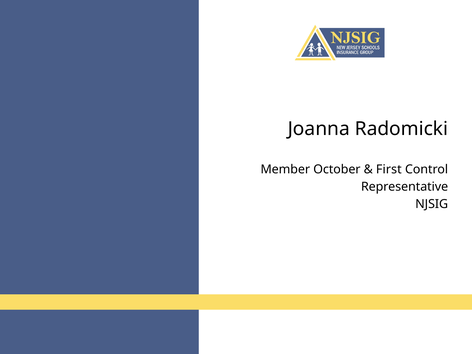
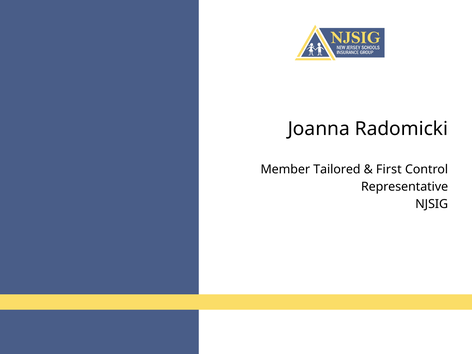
October: October -> Tailored
